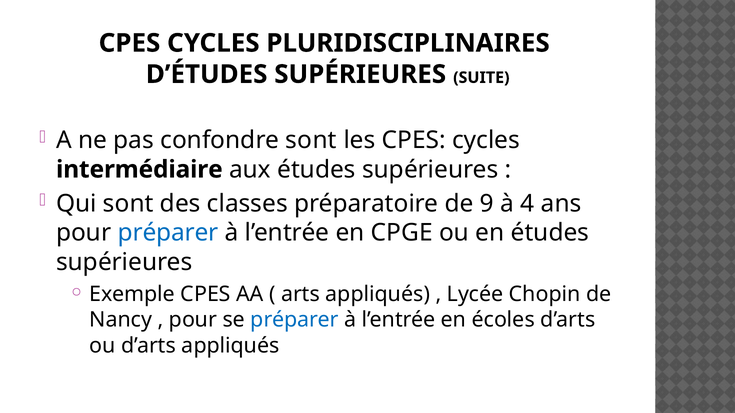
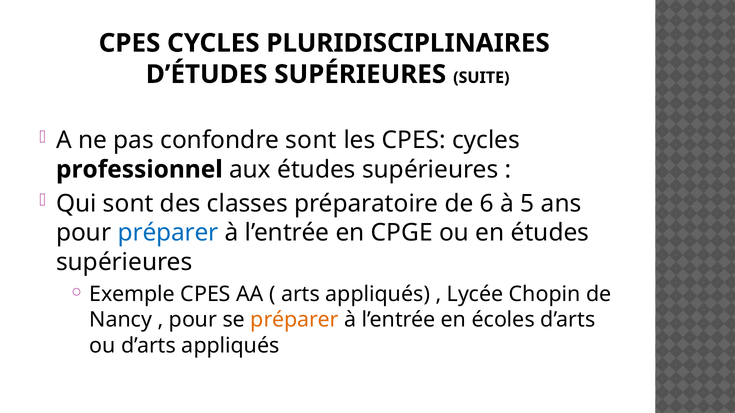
intermédiaire: intermédiaire -> professionnel
9: 9 -> 6
4: 4 -> 5
préparer at (295, 320) colour: blue -> orange
